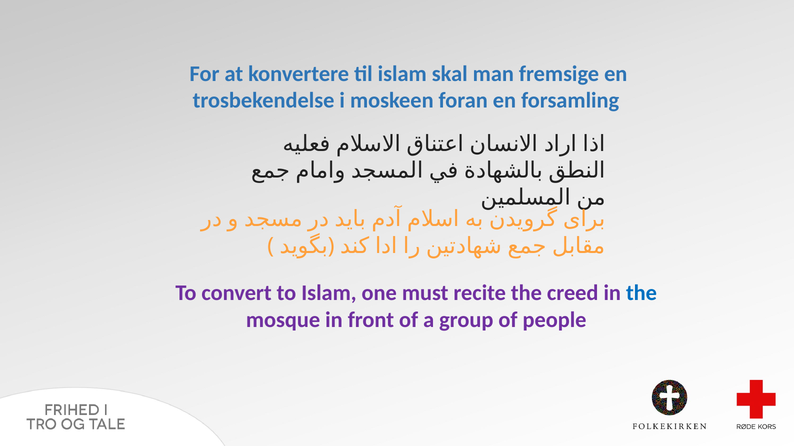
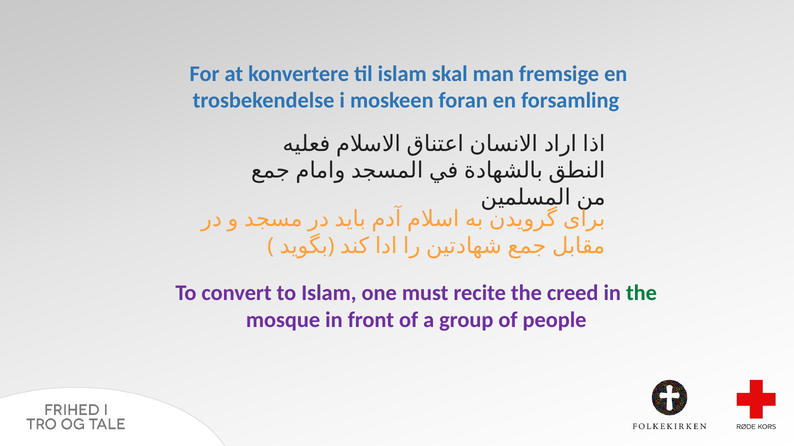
the at (641, 293) colour: blue -> green
